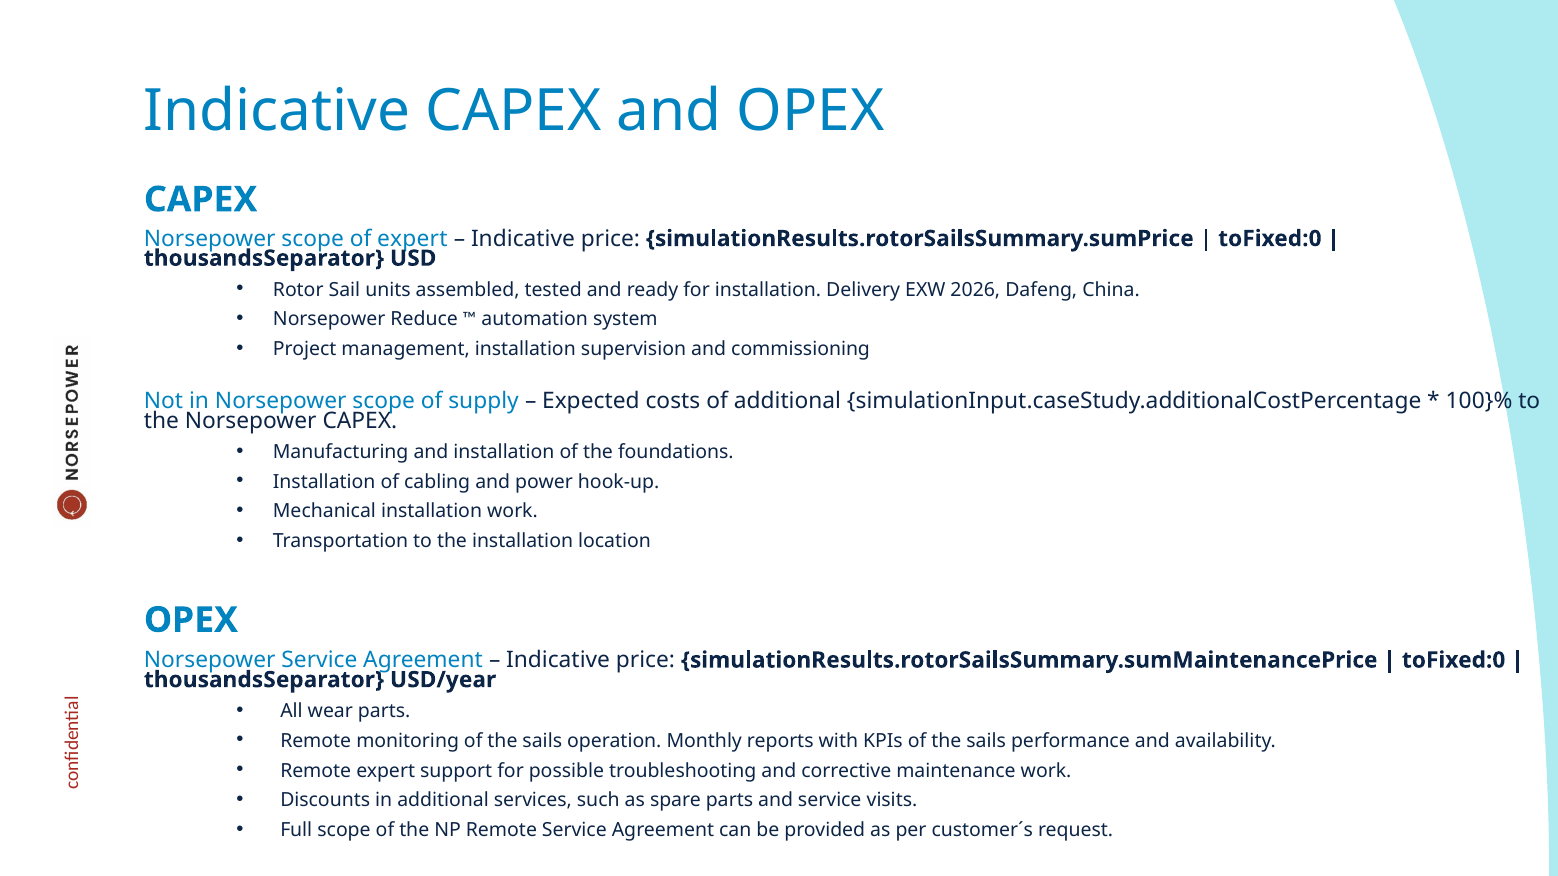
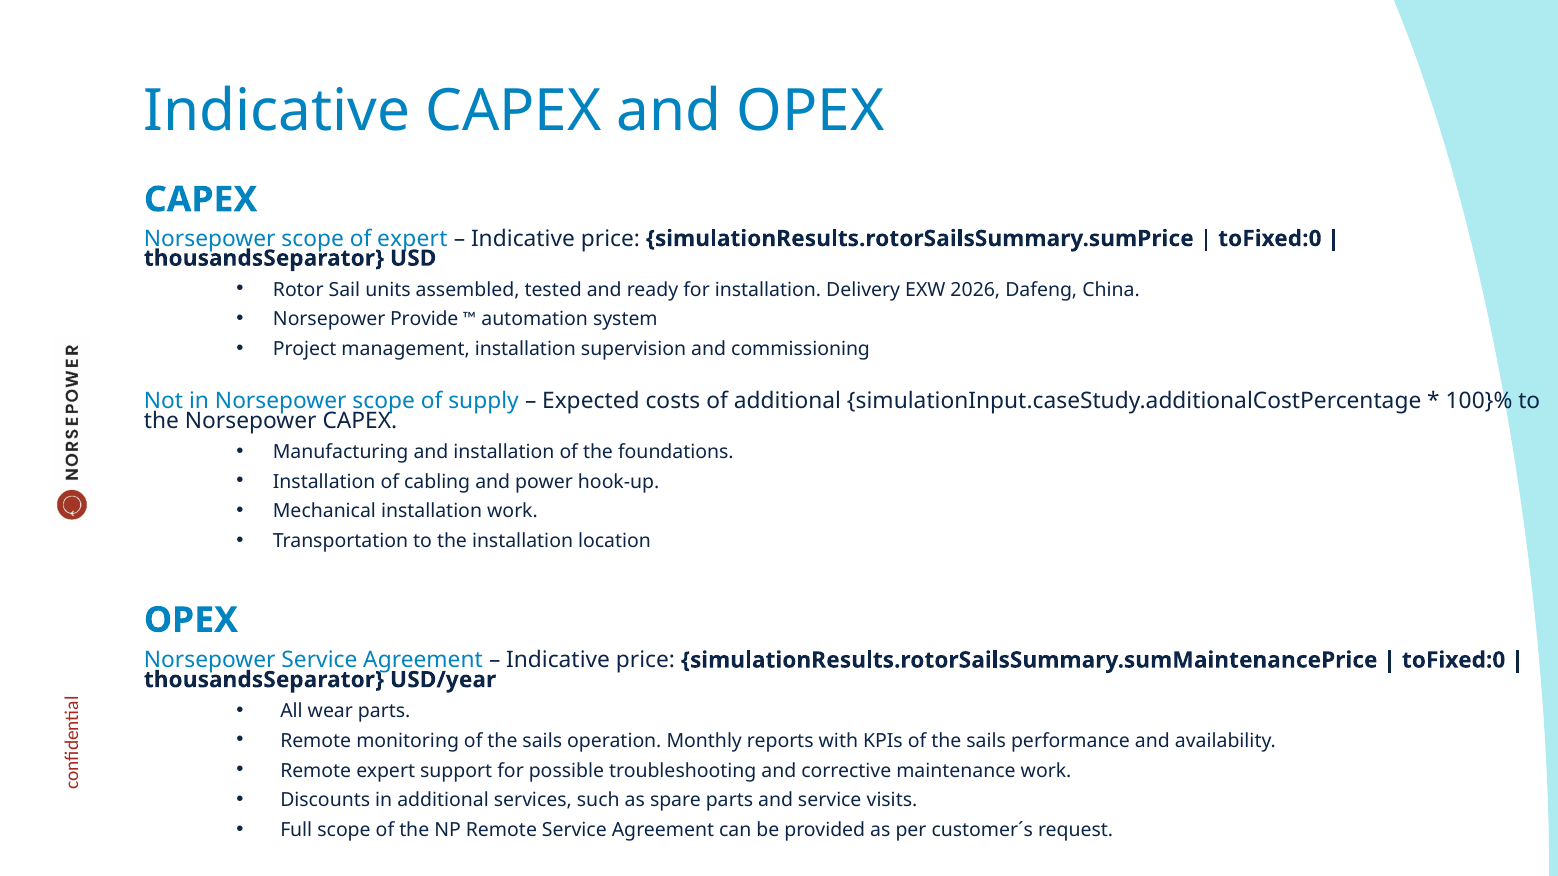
Reduce: Reduce -> Provide
